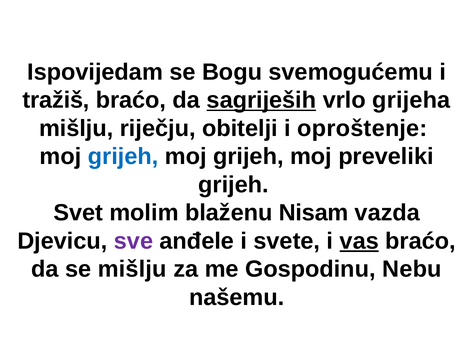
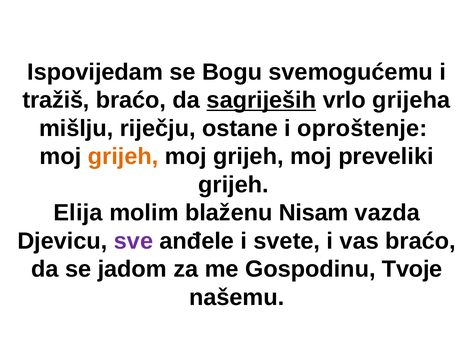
obitelji: obitelji -> ostane
grijeh at (123, 157) colour: blue -> orange
Svet: Svet -> Elija
vas underline: present -> none
se mišlju: mišlju -> jadom
Nebu: Nebu -> Tvoje
